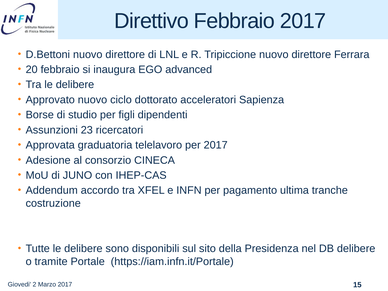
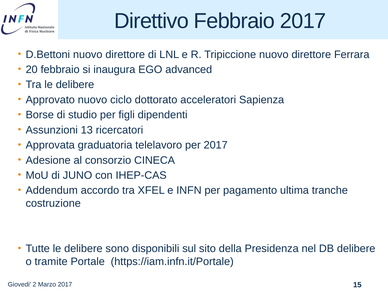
23: 23 -> 13
